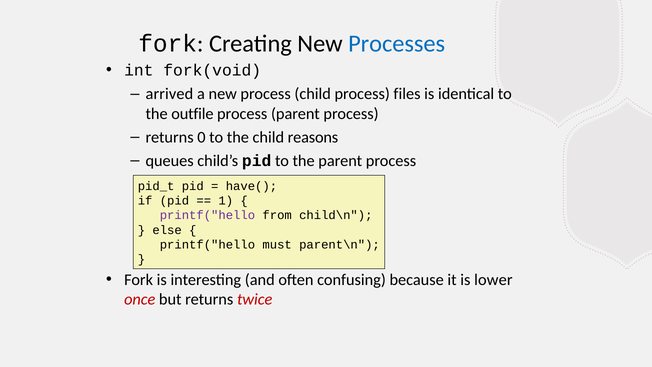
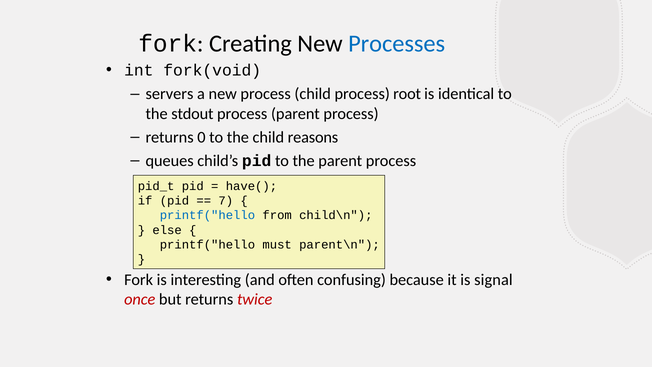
arrived: arrived -> servers
files: files -> root
outfile: outfile -> stdout
1: 1 -> 7
printf("hello at (207, 215) colour: purple -> blue
lower: lower -> signal
